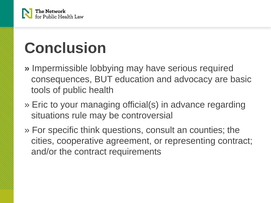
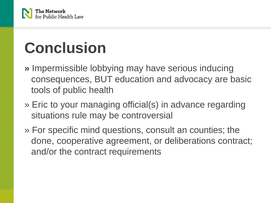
required: required -> inducing
think: think -> mind
cities: cities -> done
representing: representing -> deliberations
